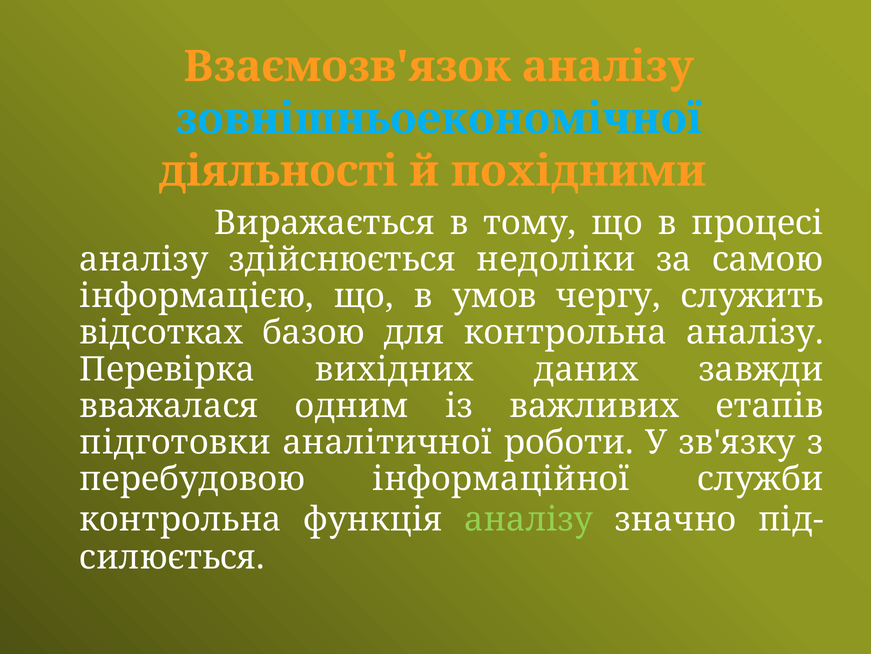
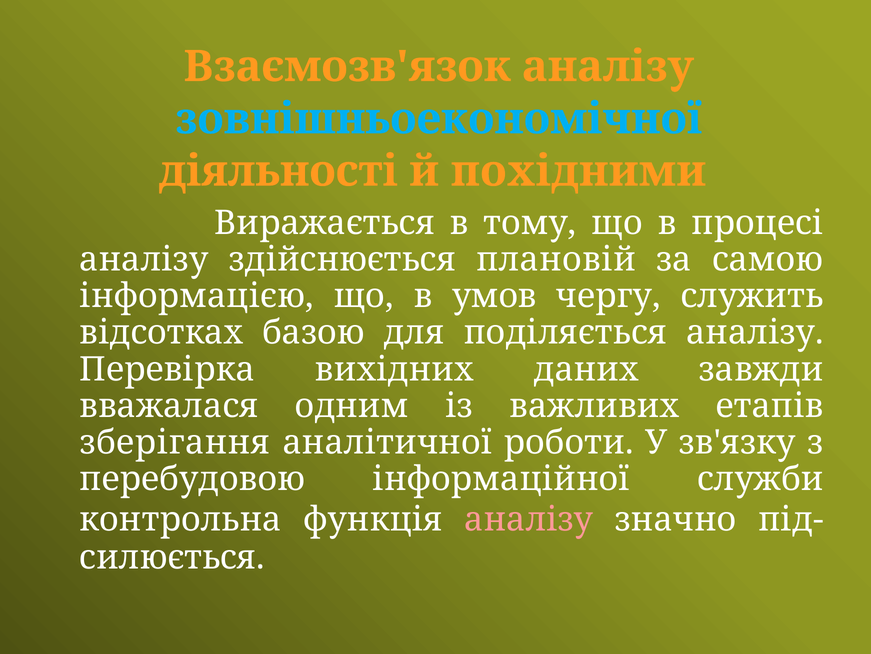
недоліки: недоліки -> плановій
для контрольна: контрольна -> поділяється
підготовки: підготовки -> зберігання
аналізу at (529, 519) colour: light green -> pink
